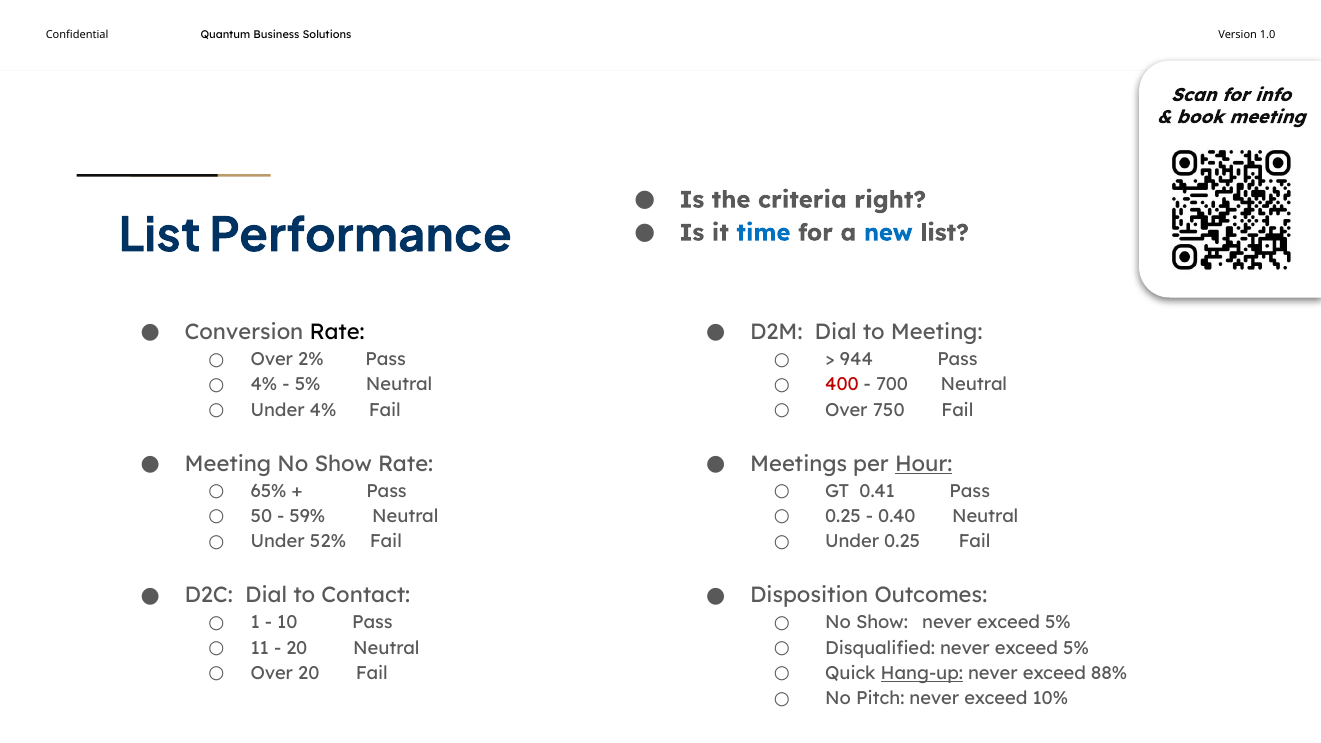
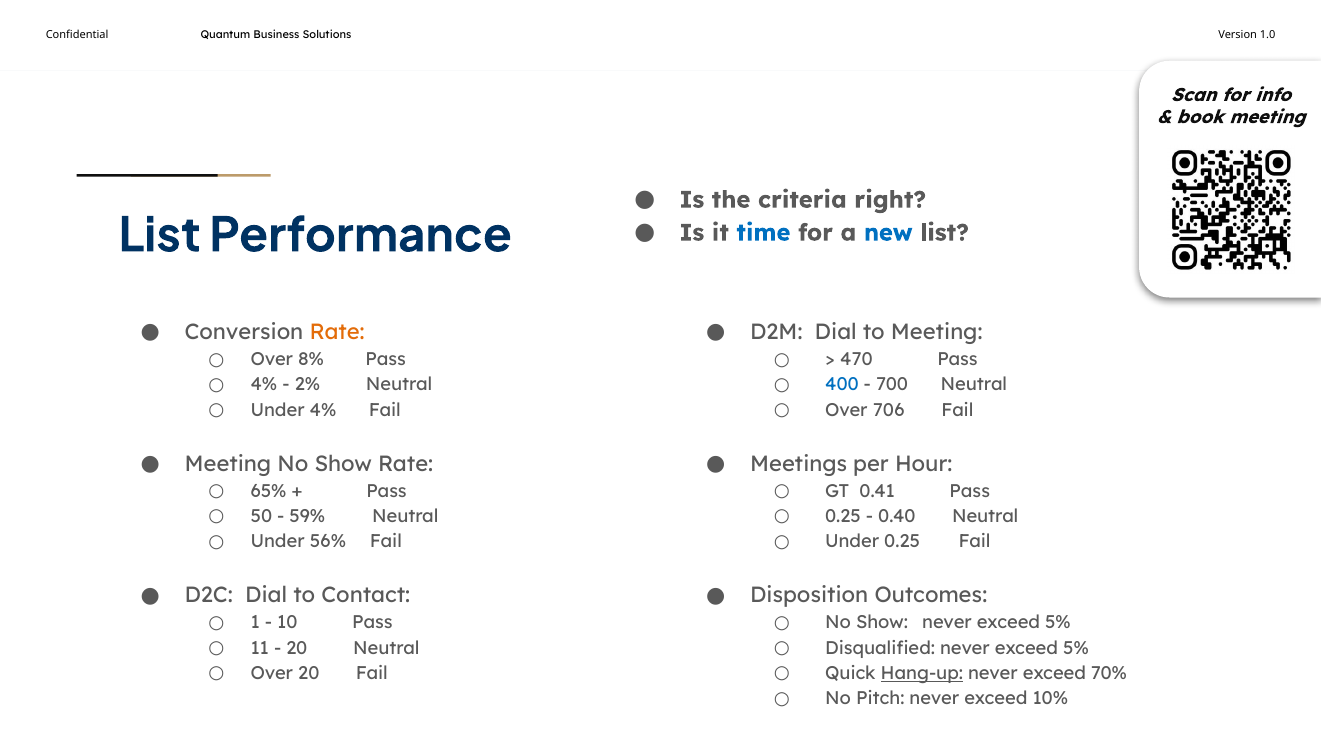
Rate at (337, 332) colour: black -> orange
2%: 2% -> 8%
944: 944 -> 470
5% at (308, 385): 5% -> 2%
400 colour: red -> blue
750: 750 -> 706
Hour underline: present -> none
52%: 52% -> 56%
88%: 88% -> 70%
